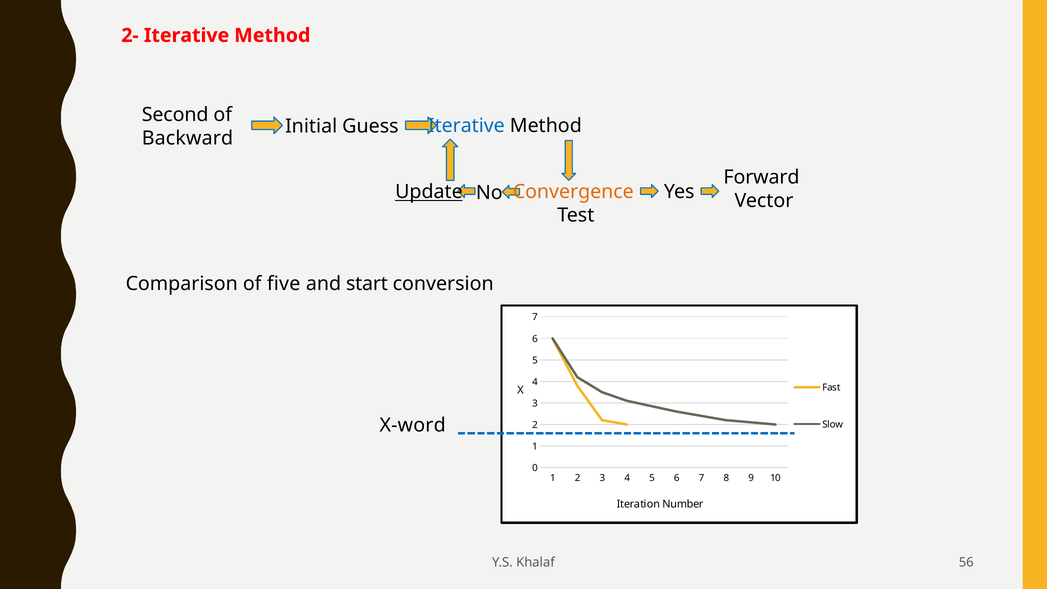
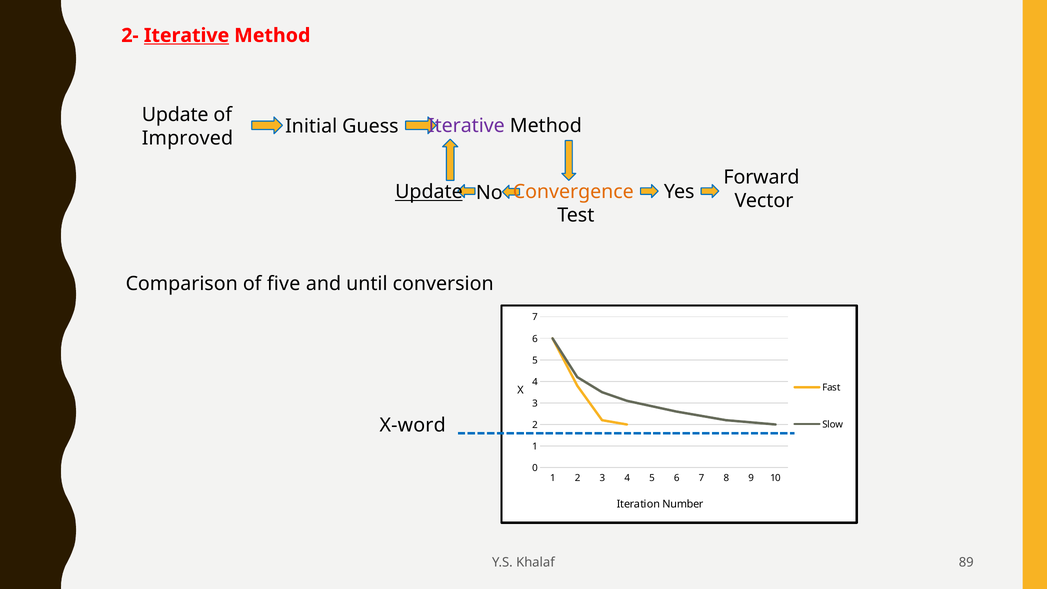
Iterative at (187, 35) underline: none -> present
Second at (175, 115): Second -> Update
Iterative at (466, 126) colour: blue -> purple
Backward: Backward -> Improved
start: start -> until
56: 56 -> 89
